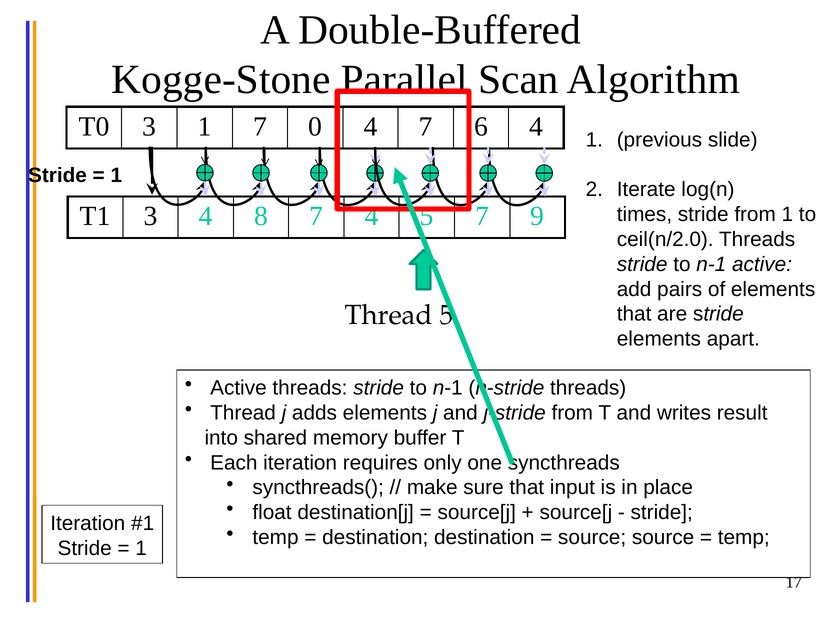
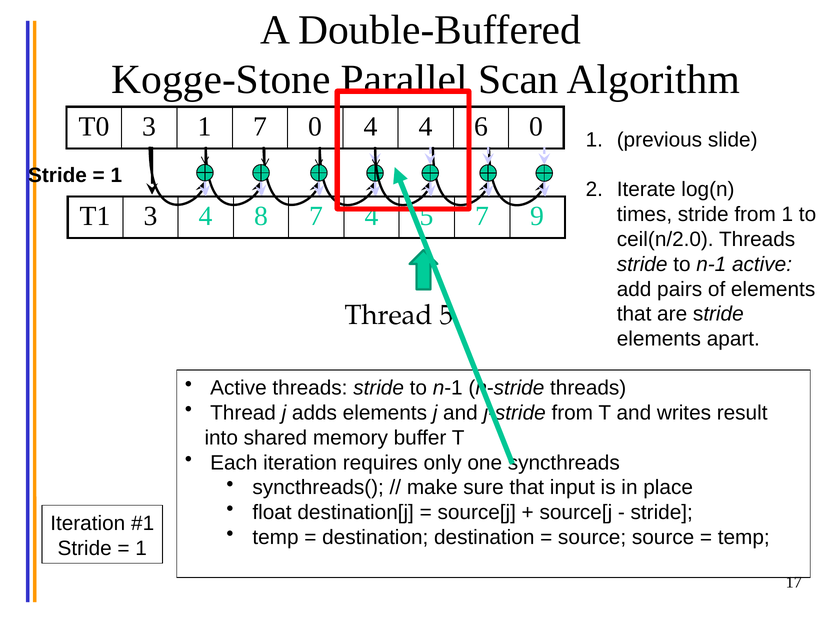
4 7: 7 -> 4
6 4: 4 -> 0
